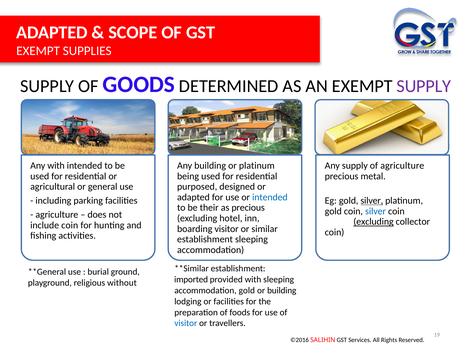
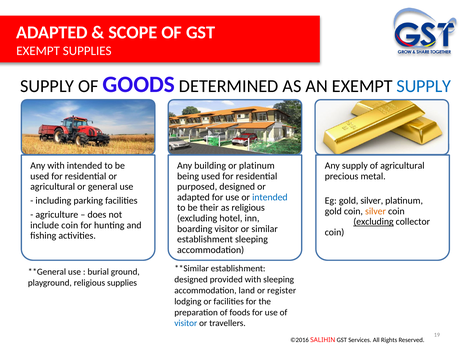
SUPPLY at (424, 86) colour: purple -> blue
of agriculture: agriculture -> agricultural
silver at (372, 201) underline: present -> none
as precious: precious -> religious
silver at (376, 211) colour: blue -> orange
imported at (191, 280): imported -> designed
religious without: without -> supplies
accommodation gold: gold -> land
or building: building -> register
